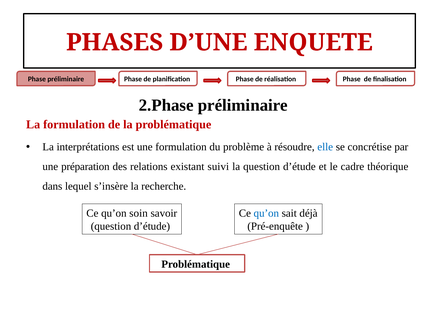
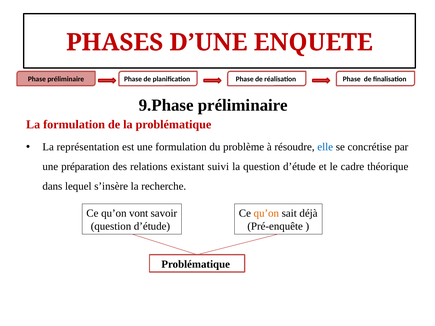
2.Phase: 2.Phase -> 9.Phase
interprétations: interprétations -> représentation
soin: soin -> vont
qu’on at (266, 213) colour: blue -> orange
